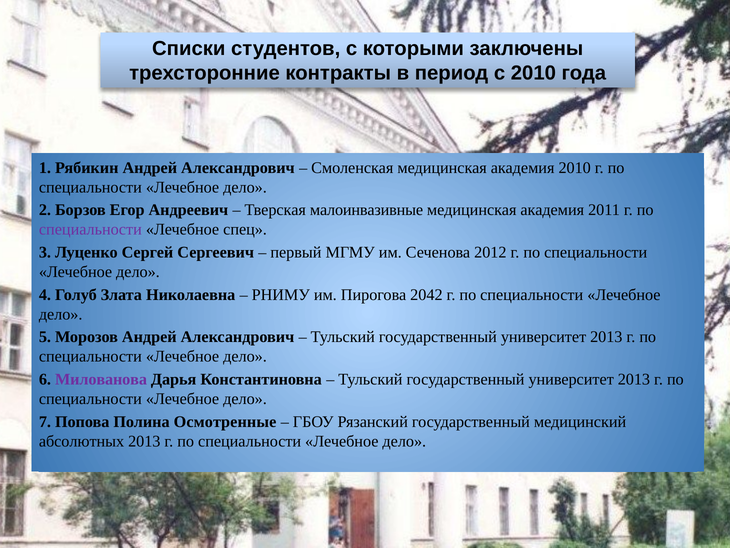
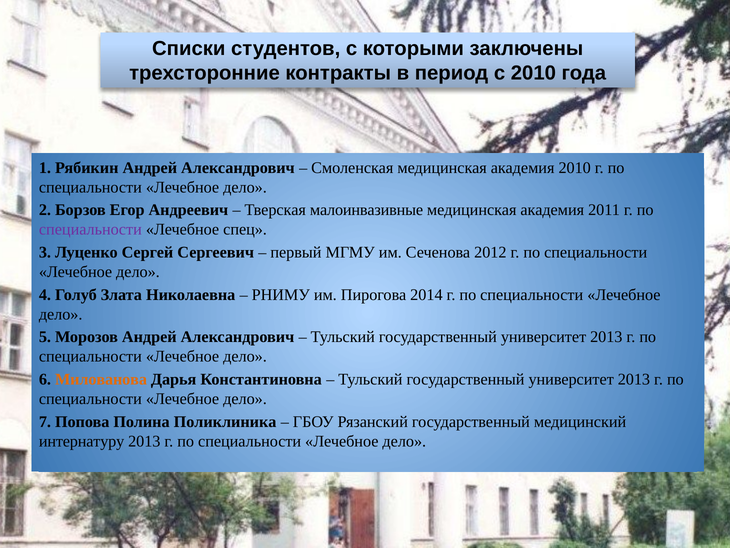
2042: 2042 -> 2014
Милованова colour: purple -> orange
Осмотренные: Осмотренные -> Поликлиника
абсолютных: абсолютных -> интернатуру
